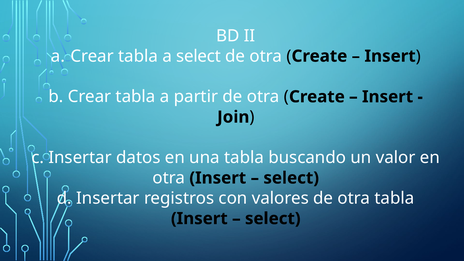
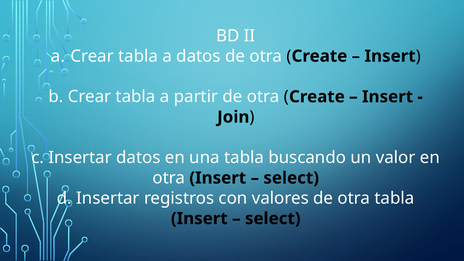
a select: select -> datos
